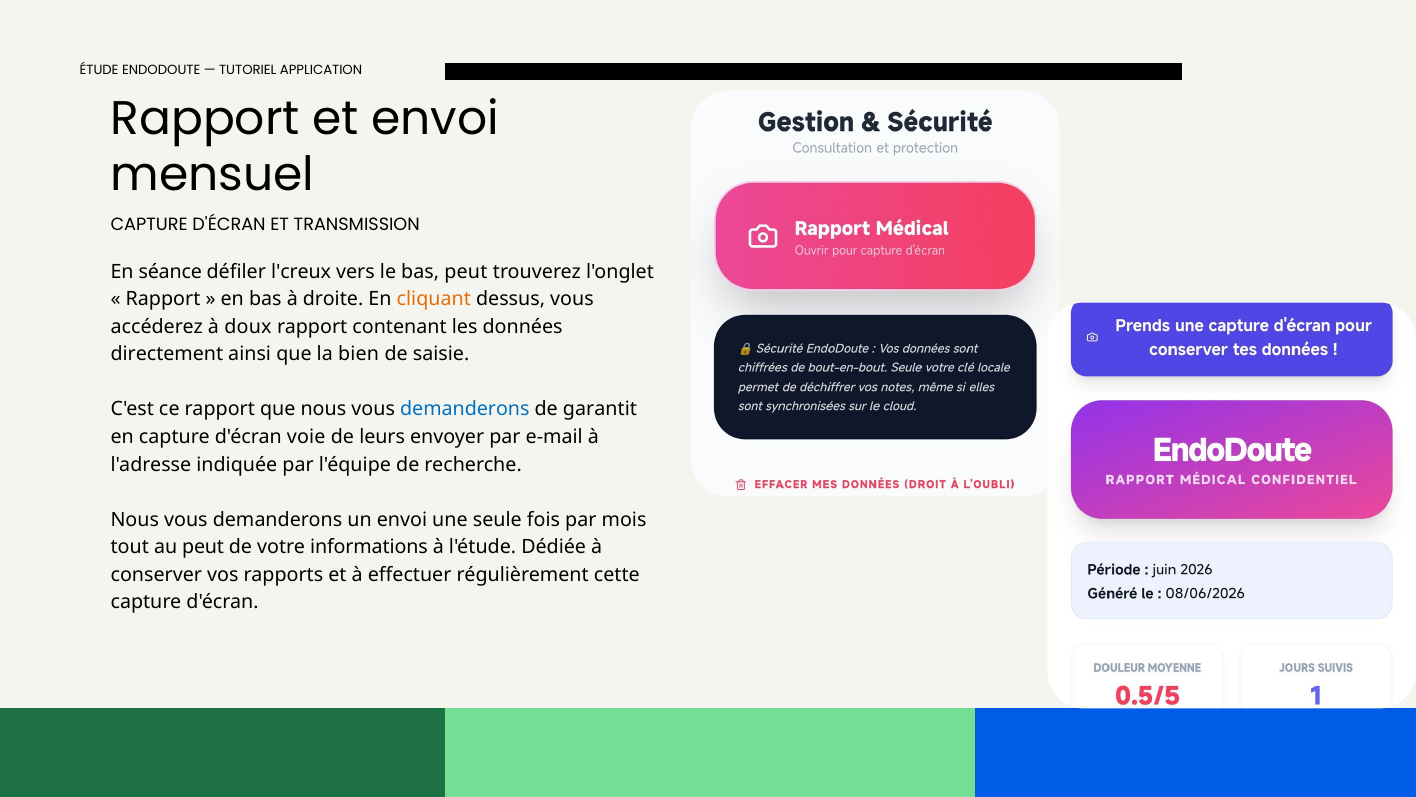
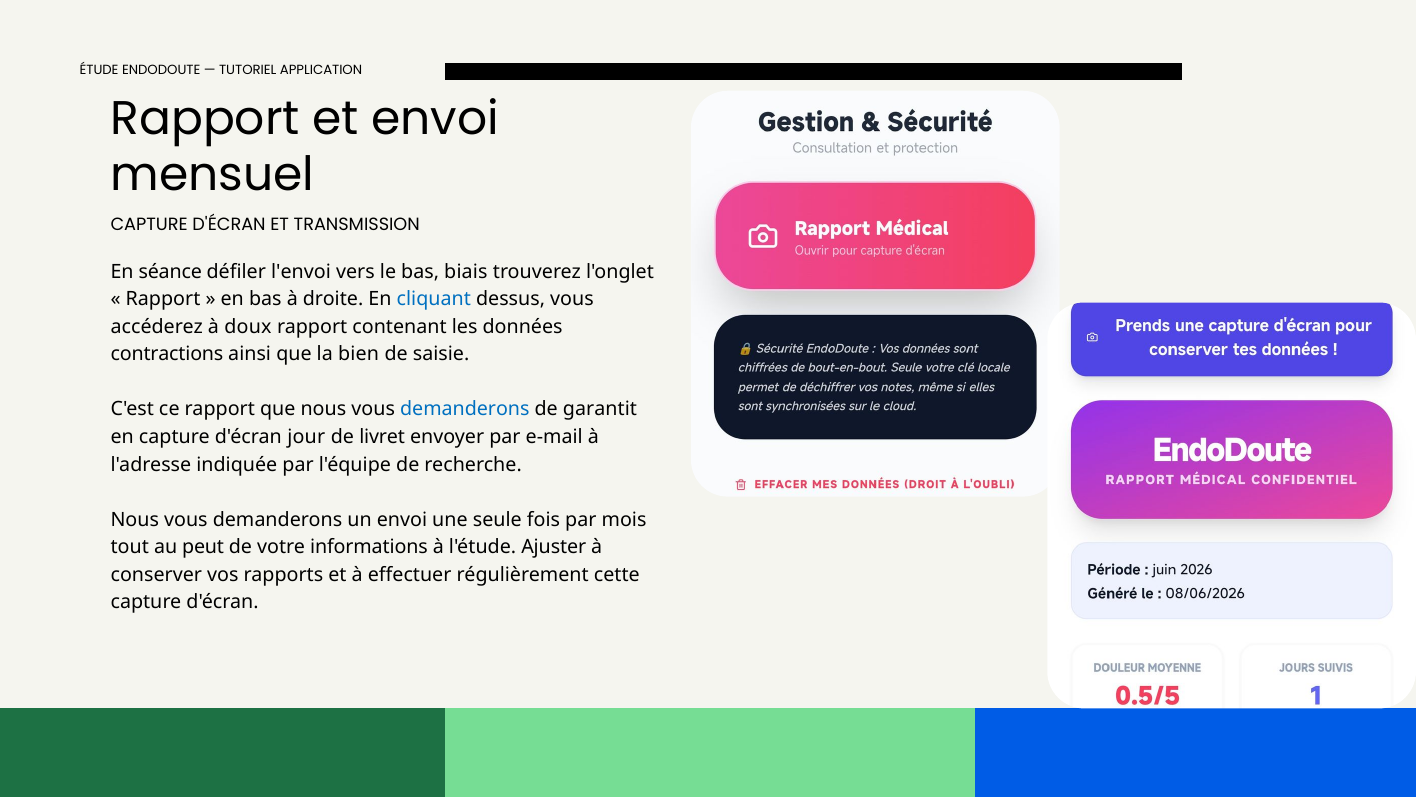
l'creux: l'creux -> l'envoi
bas peut: peut -> biais
cliquant colour: orange -> blue
directement: directement -> contractions
voie: voie -> jour
leurs: leurs -> livret
Dédiée: Dédiée -> Ajuster
